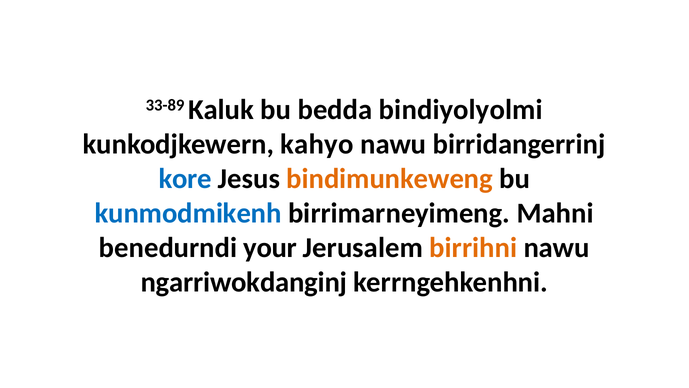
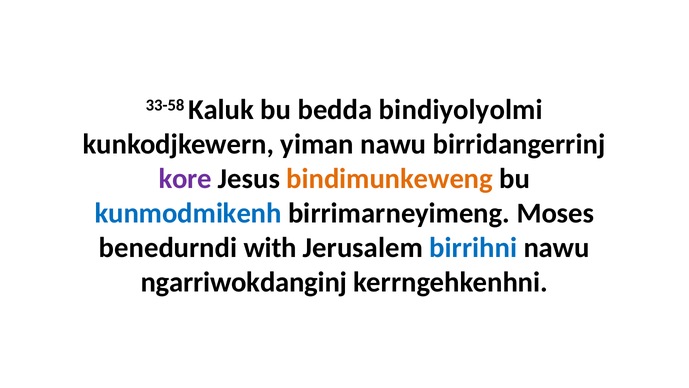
33-89: 33-89 -> 33-58
kahyo: kahyo -> yiman
kore colour: blue -> purple
Mahni: Mahni -> Moses
your: your -> with
birrihni colour: orange -> blue
